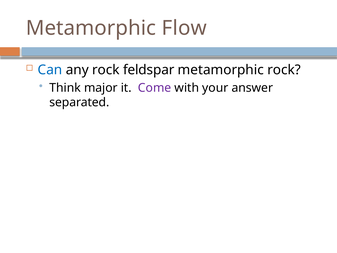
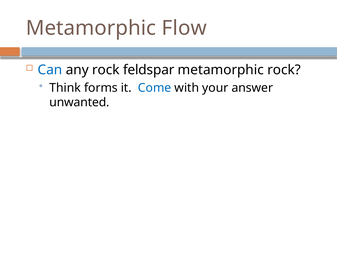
major: major -> forms
Come colour: purple -> blue
separated: separated -> unwanted
